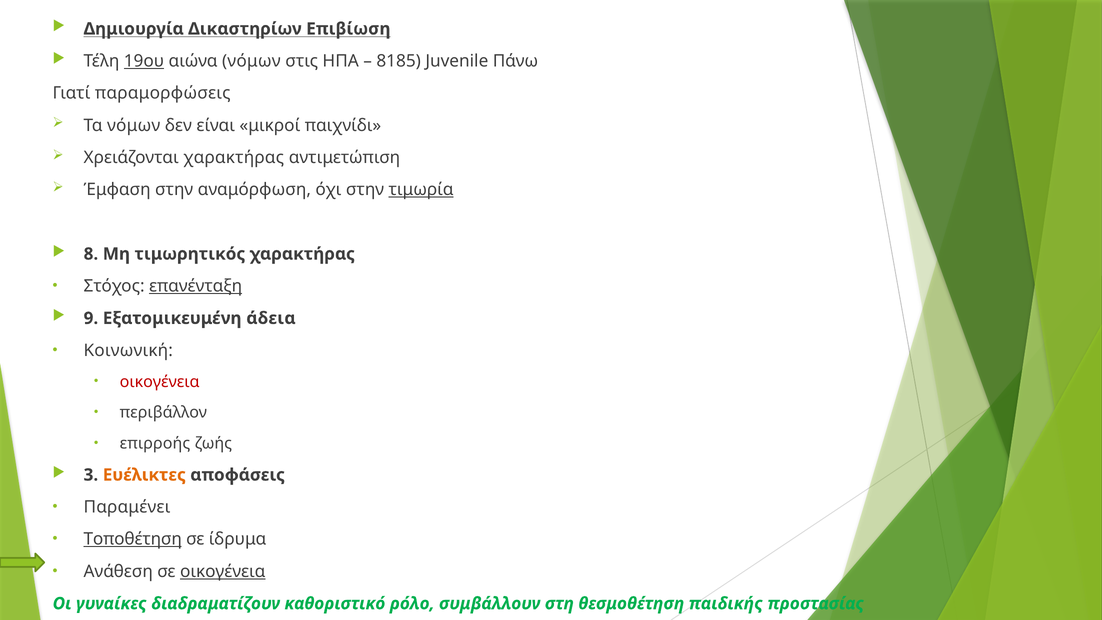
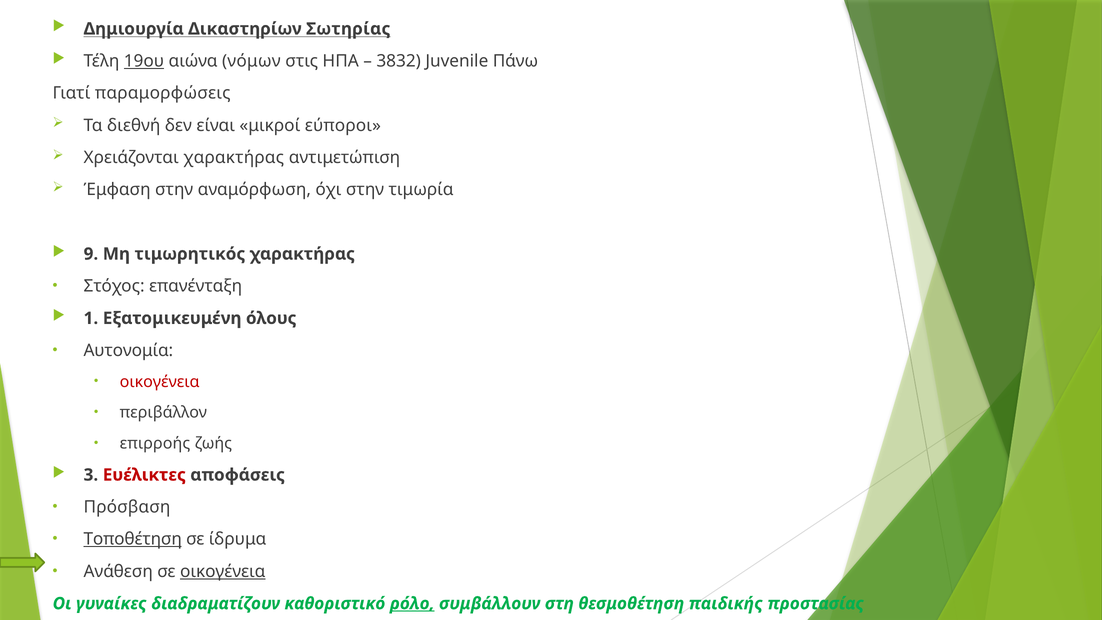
Επιβίωση: Επιβίωση -> Σωτηρίας
8185: 8185 -> 3832
Τα νόμων: νόμων -> διεθνή
παιχνίδι: παιχνίδι -> εύποροι
τιμωρία underline: present -> none
8: 8 -> 9
επανένταξη underline: present -> none
9: 9 -> 1
άδεια: άδεια -> όλους
Κοινωνική: Κοινωνική -> Αυτονομία
Ευέλικτες colour: orange -> red
Παραμένει: Παραμένει -> Πρόσβαση
ρόλο underline: none -> present
